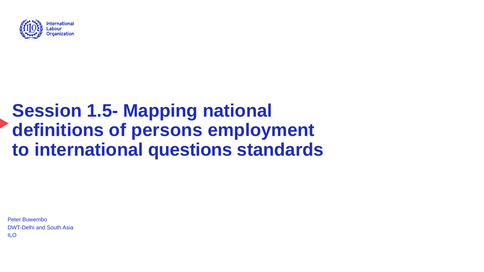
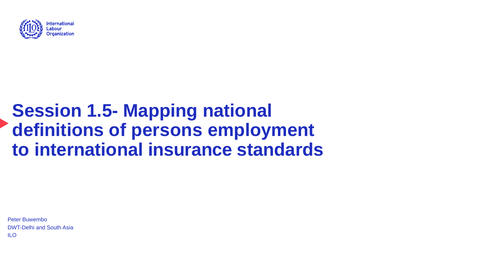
questions: questions -> insurance
